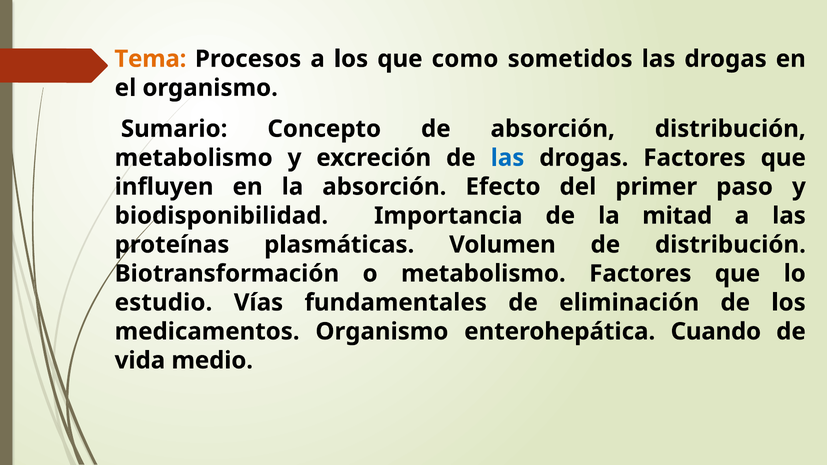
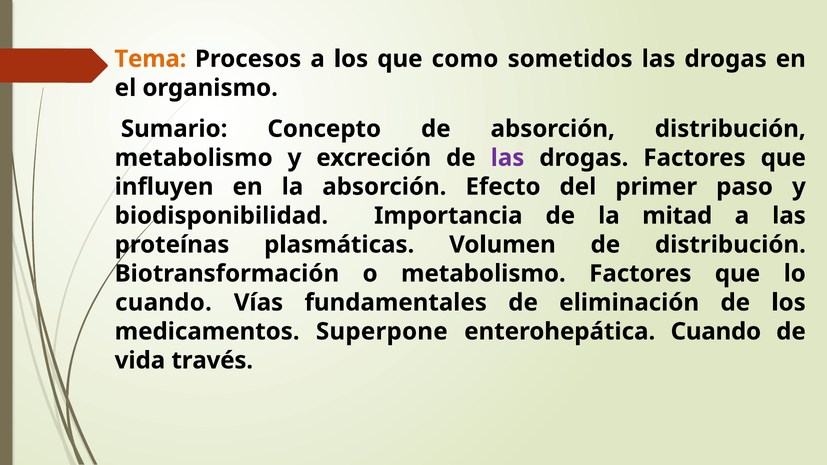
las at (508, 158) colour: blue -> purple
estudio at (163, 303): estudio -> cuando
medicamentos Organismo: Organismo -> Superpone
medio: medio -> través
